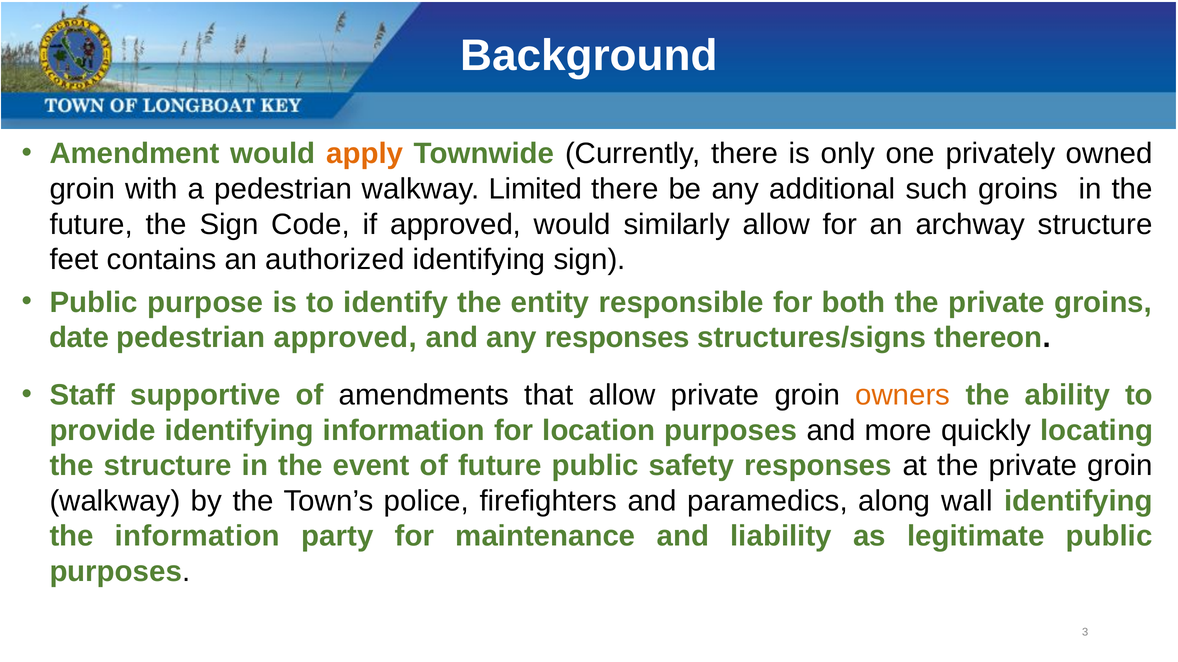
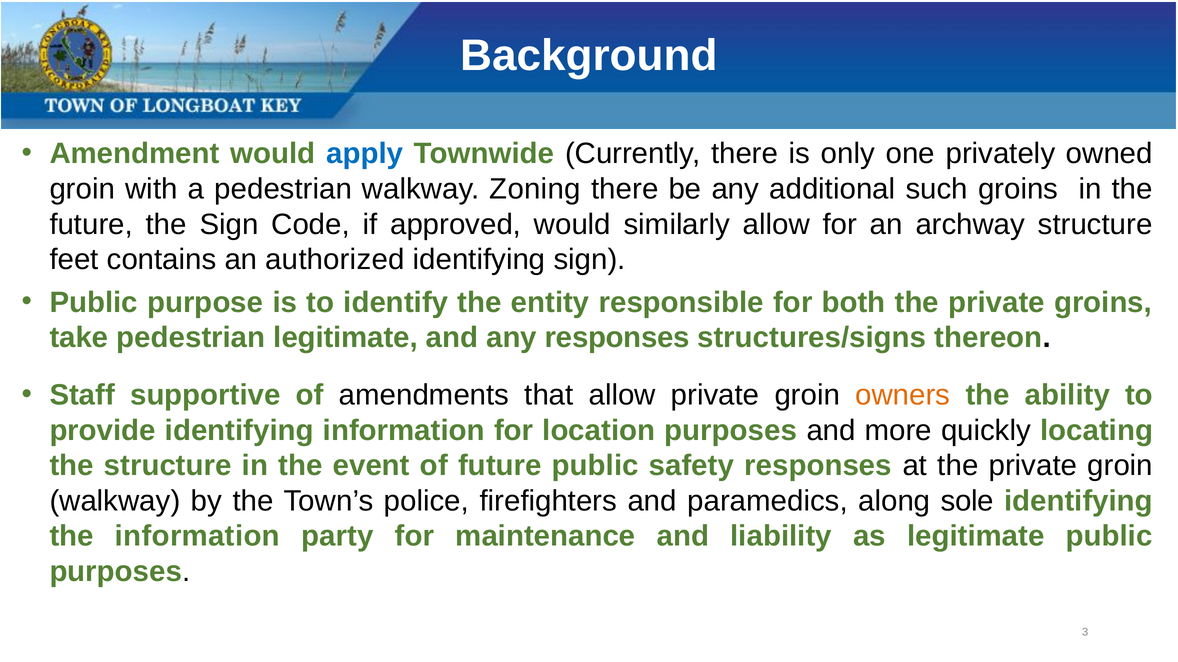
apply colour: orange -> blue
Limited: Limited -> Zoning
date: date -> take
pedestrian approved: approved -> legitimate
wall: wall -> sole
